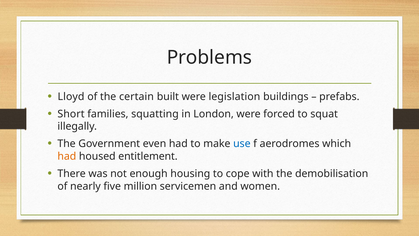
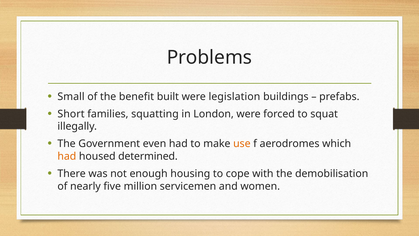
Lloyd: Lloyd -> Small
certain: certain -> benefit
use colour: blue -> orange
entitlement: entitlement -> determined
